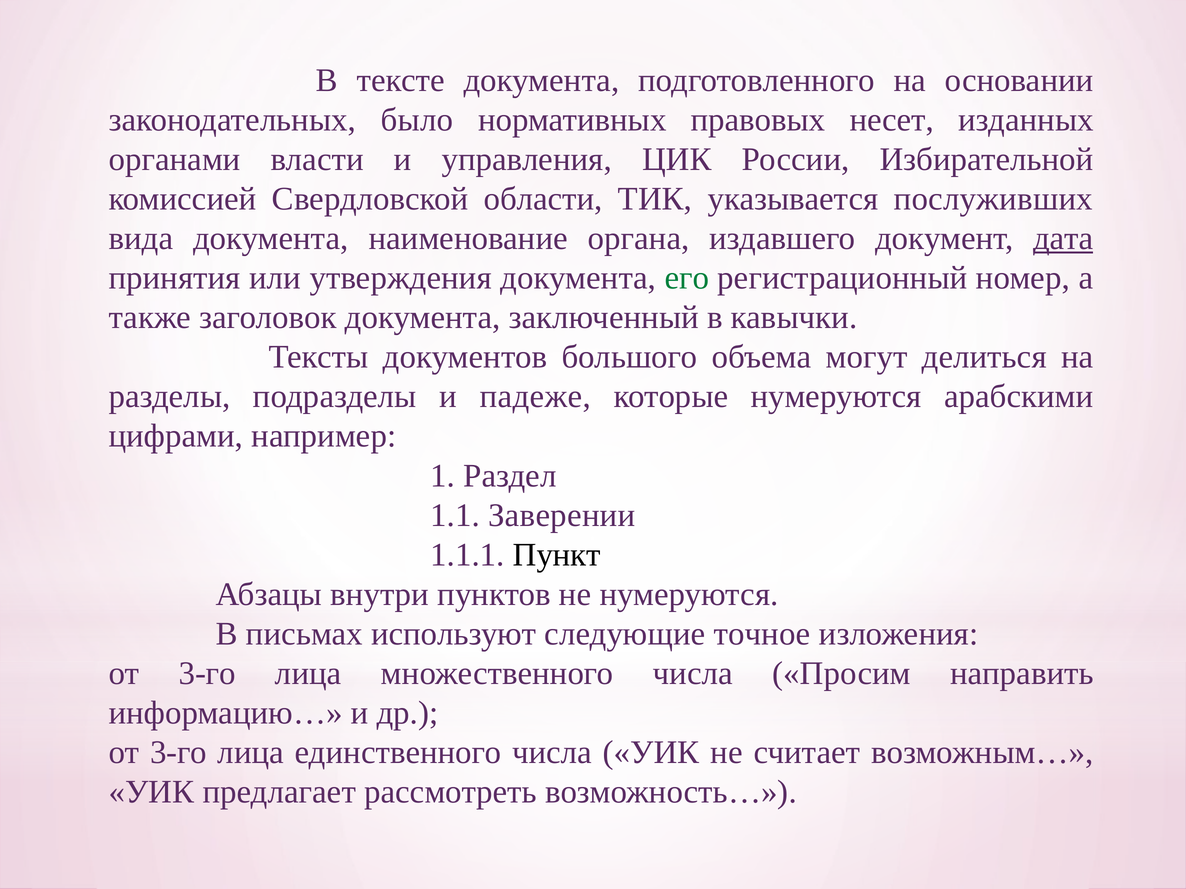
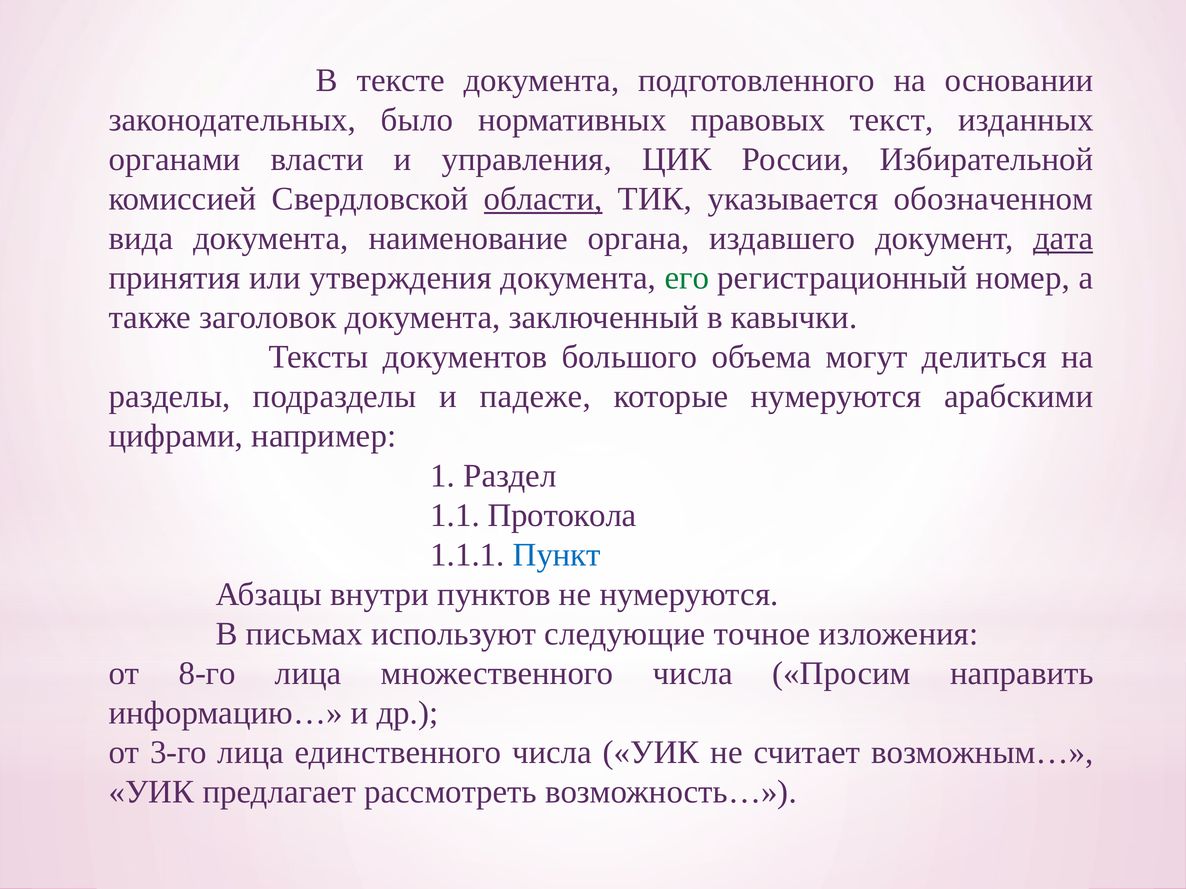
несет: несет -> текст
области underline: none -> present
послуживших: послуживших -> обозначенном
Заверении: Заверении -> Протокола
Пункт colour: black -> blue
3-го at (207, 674): 3-го -> 8-го
